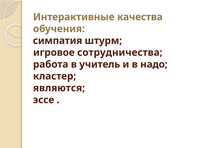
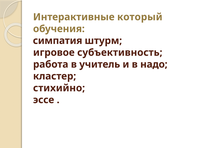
качества: качества -> который
сотрудничества: сотрудничества -> субъективность
являются: являются -> стихийно
